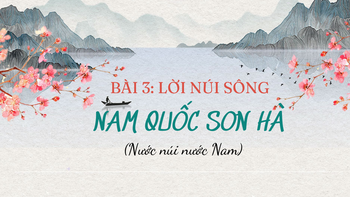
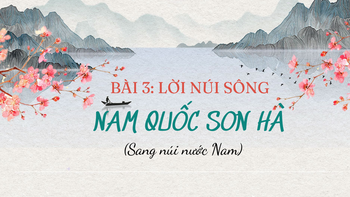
Nước at (140, 149): Nước -> Sang
